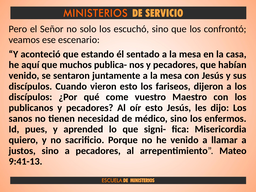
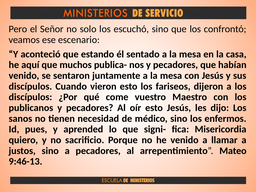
9:41-13: 9:41-13 -> 9:46-13
